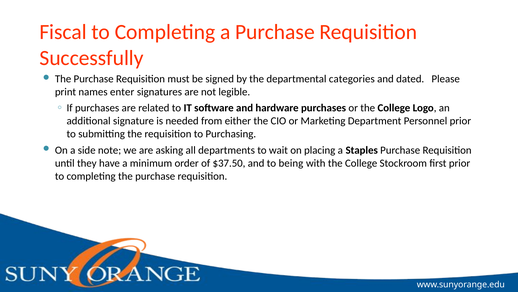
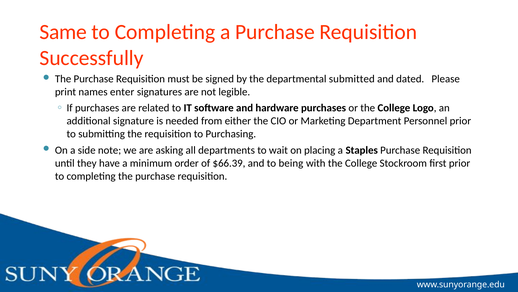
Fiscal: Fiscal -> Same
categories: categories -> submitted
$37.50: $37.50 -> $66.39
